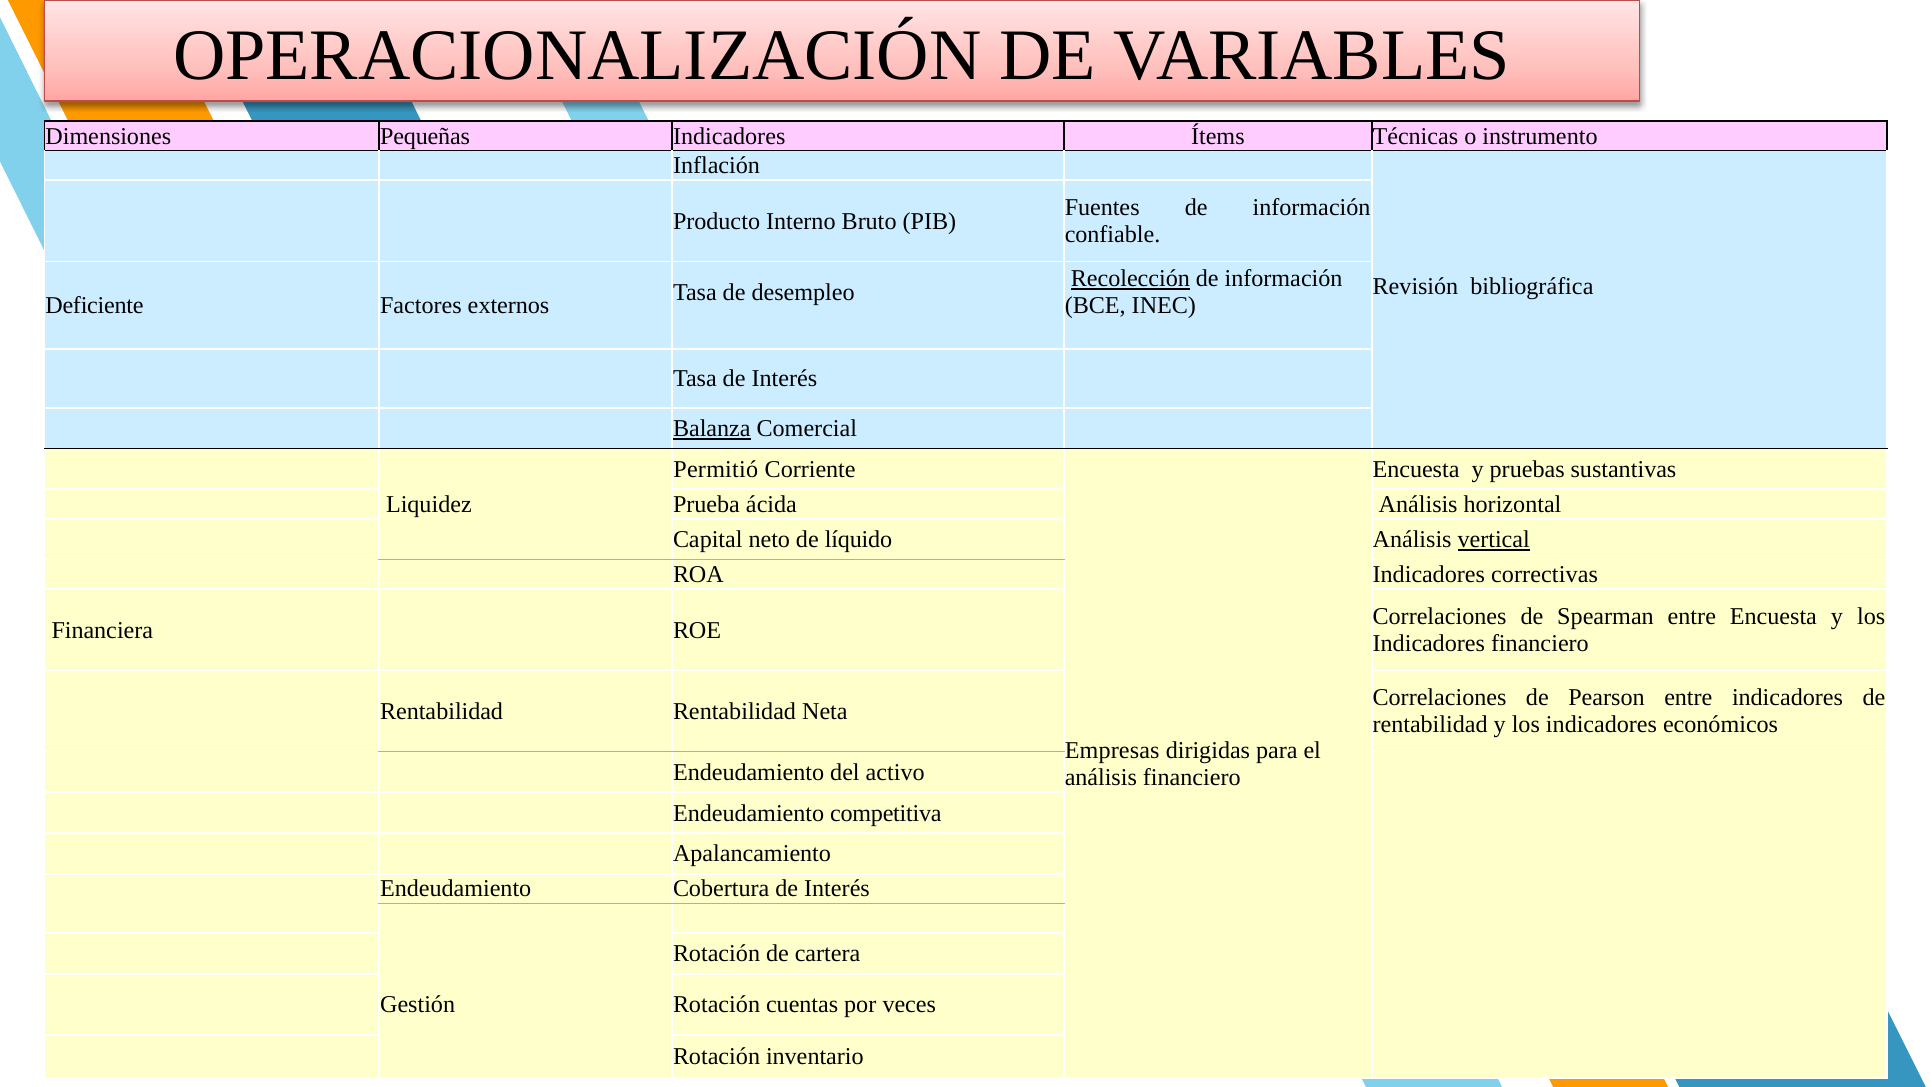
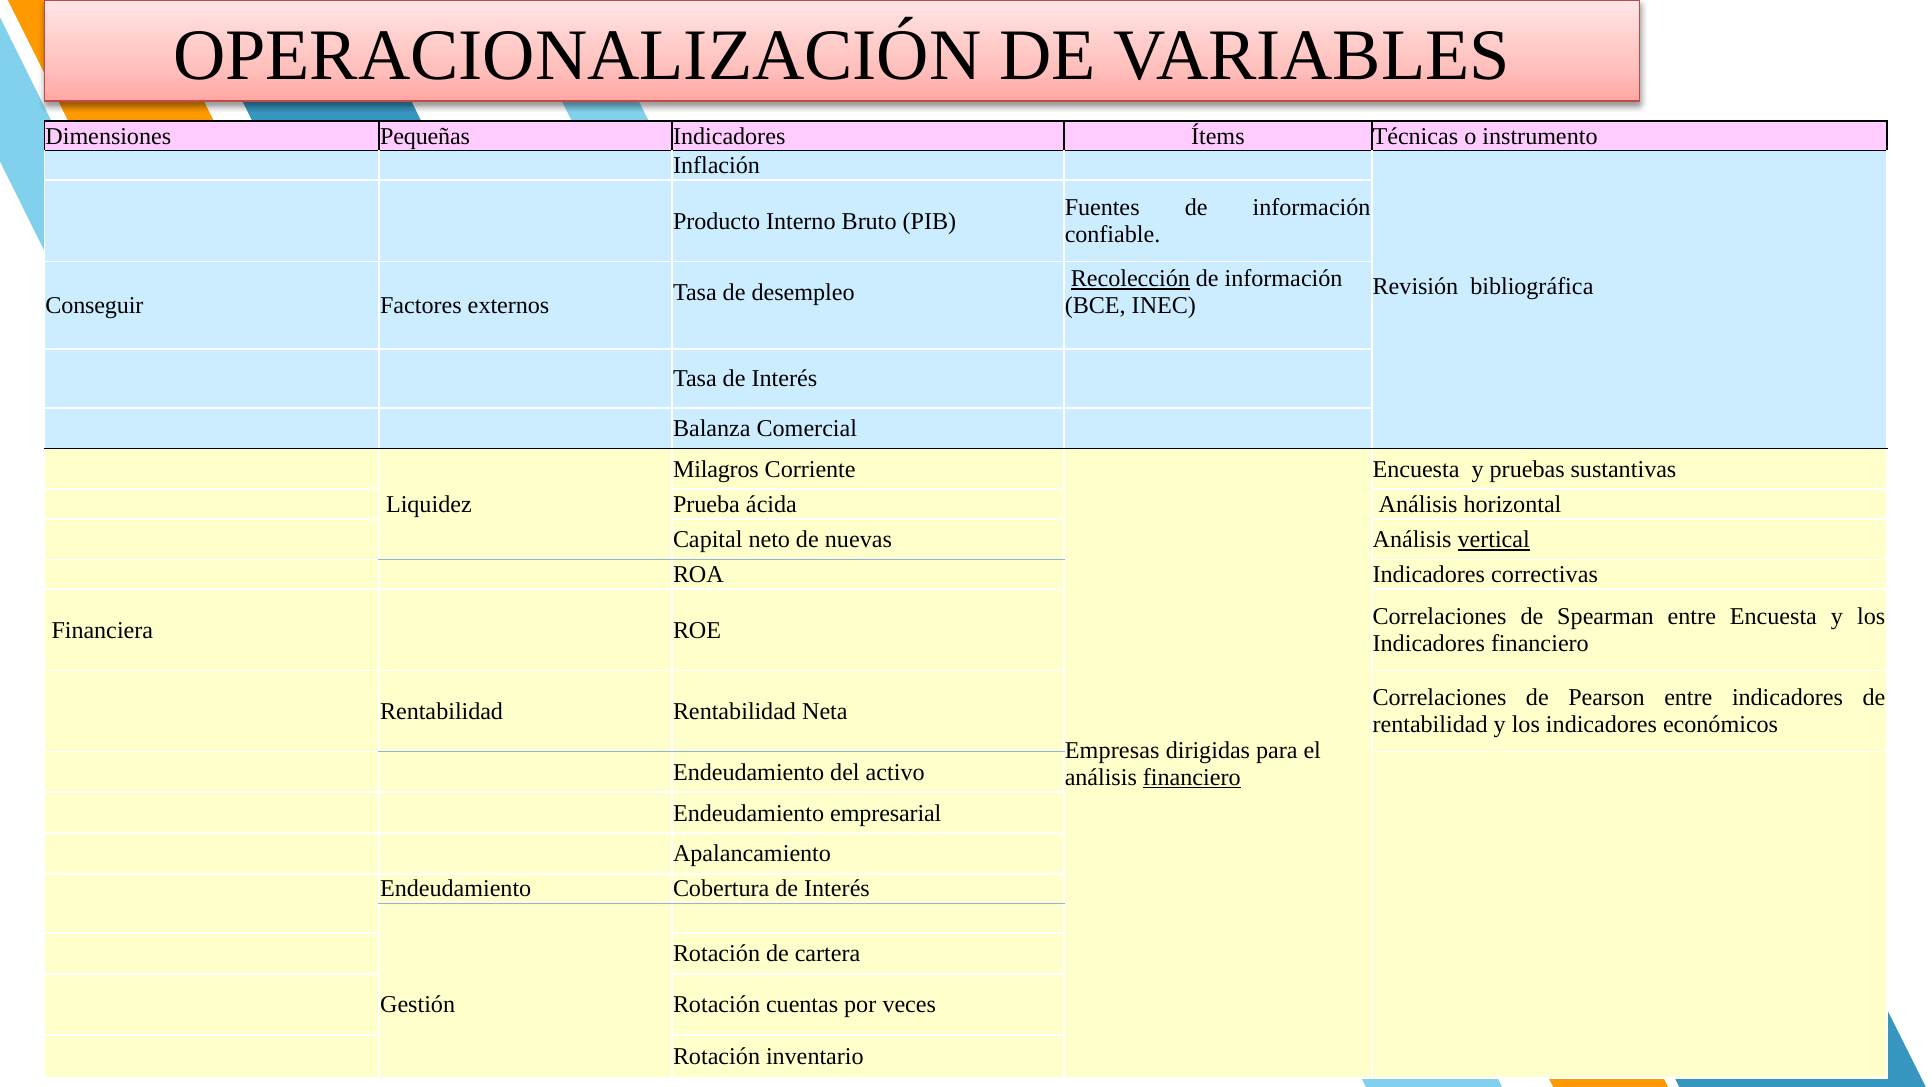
Deficiente: Deficiente -> Conseguir
Balanza underline: present -> none
Permitió: Permitió -> Milagros
líquido: líquido -> nuevas
financiero at (1192, 777) underline: none -> present
competitiva: competitiva -> empresarial
